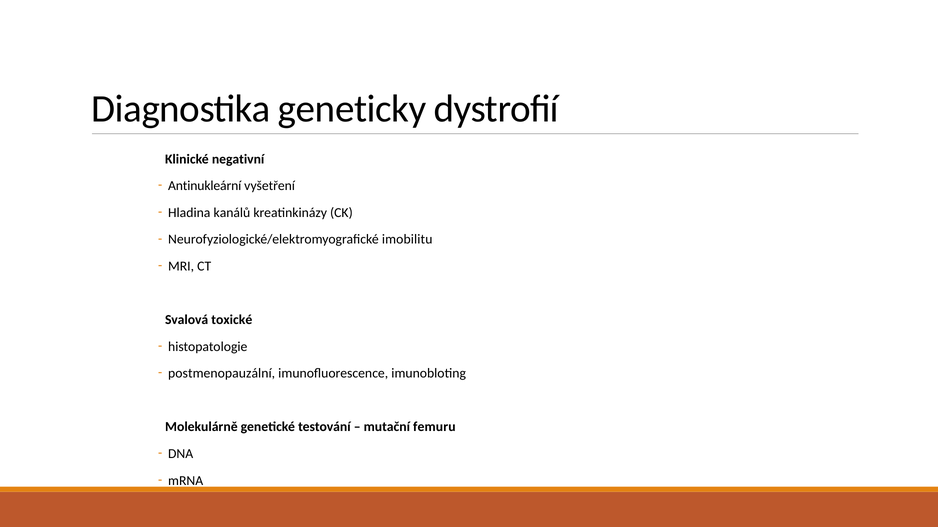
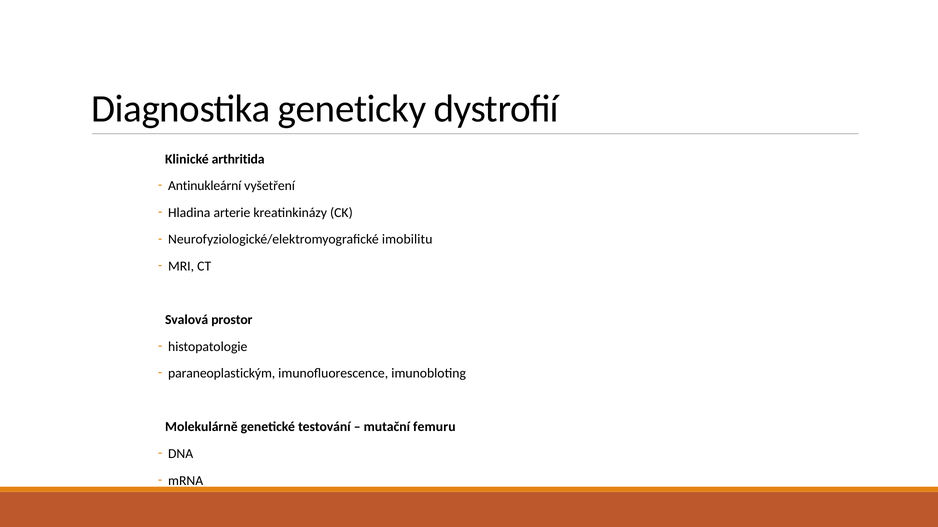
negativní: negativní -> arthritida
kanálů: kanálů -> arterie
toxické: toxické -> prostor
postmenopauzální: postmenopauzální -> paraneoplastickým
